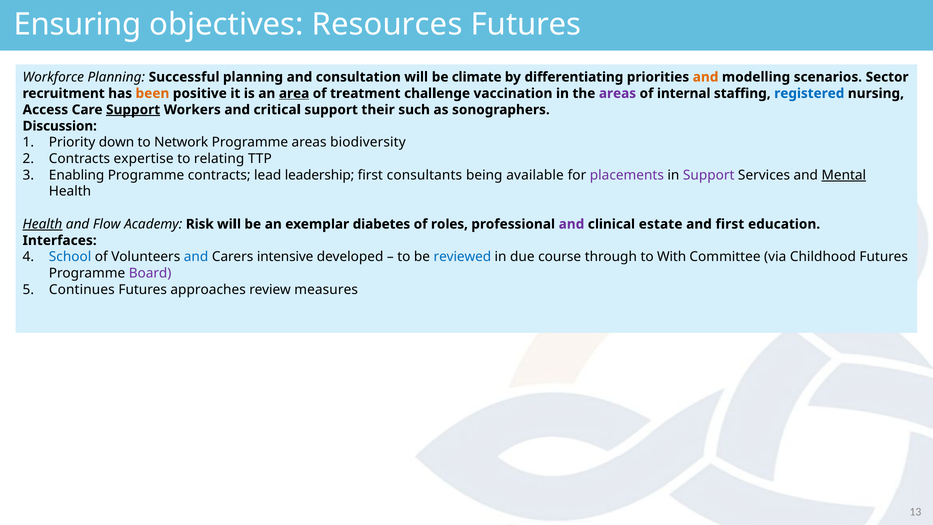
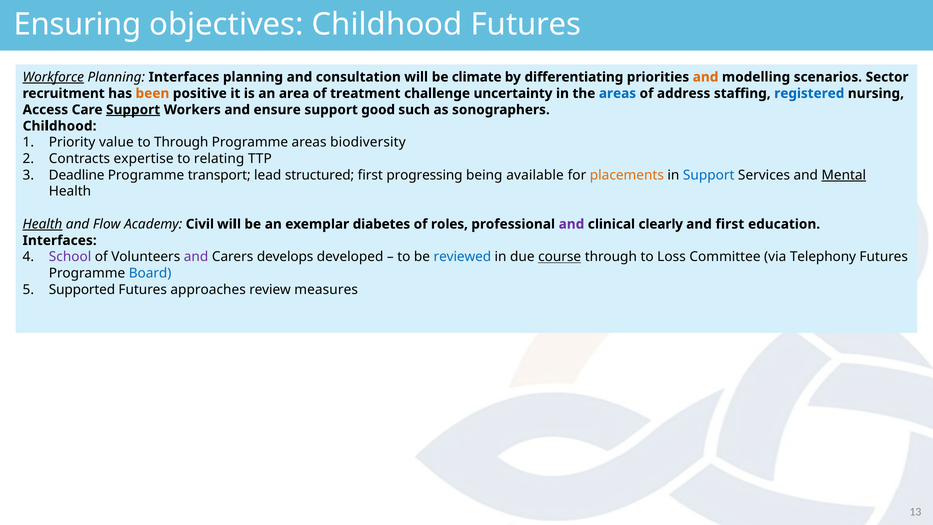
objectives Resources: Resources -> Childhood
Workforce underline: none -> present
Planning Successful: Successful -> Interfaces
area underline: present -> none
vaccination: vaccination -> uncertainty
areas at (617, 93) colour: purple -> blue
internal: internal -> address
critical: critical -> ensure
their: their -> good
Discussion at (60, 126): Discussion -> Childhood
down: down -> value
to Network: Network -> Through
Enabling: Enabling -> Deadline
Programme contracts: contracts -> transport
leadership: leadership -> structured
consultants: consultants -> progressing
placements colour: purple -> orange
Support at (709, 175) colour: purple -> blue
Risk: Risk -> Civil
estate: estate -> clearly
School colour: blue -> purple
and at (196, 257) colour: blue -> purple
intensive: intensive -> develops
course underline: none -> present
With: With -> Loss
Childhood: Childhood -> Telephony
Board colour: purple -> blue
Continues: Continues -> Supported
